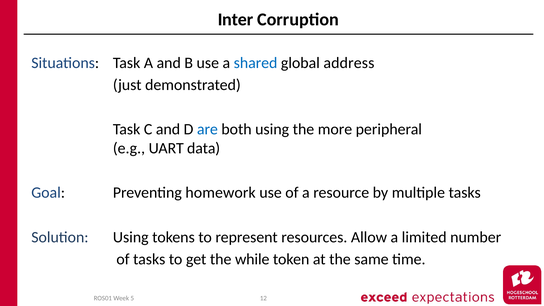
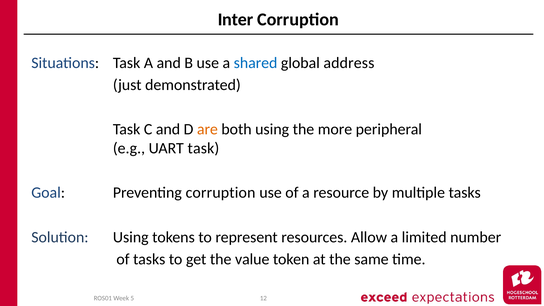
are colour: blue -> orange
UART data: data -> task
Preventing homework: homework -> corruption
while: while -> value
